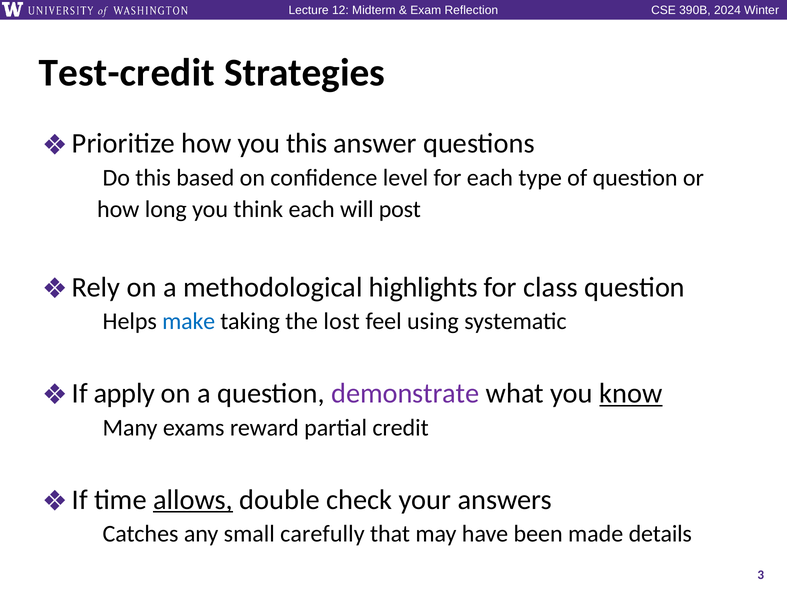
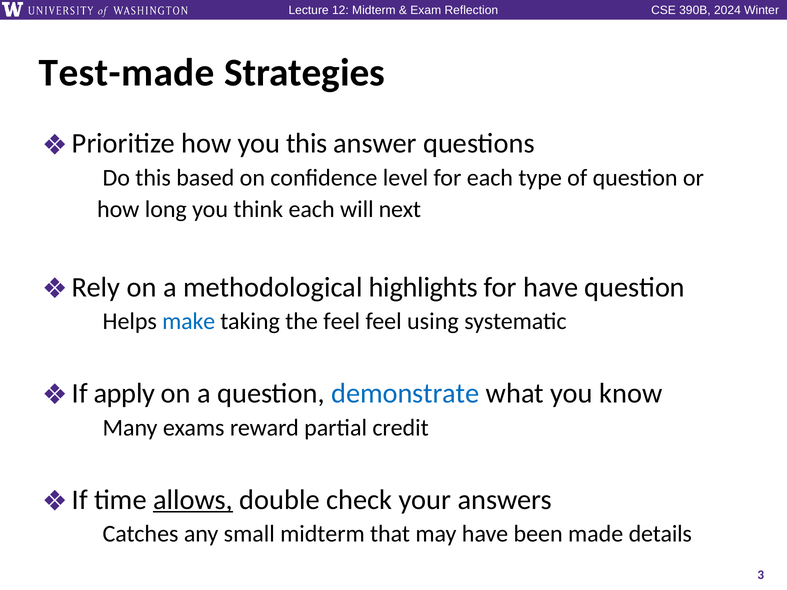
Test-credit: Test-credit -> Test-made
post: post -> next
for class: class -> have
the lost: lost -> feel
demonstrate colour: purple -> blue
know underline: present -> none
small carefully: carefully -> midterm
